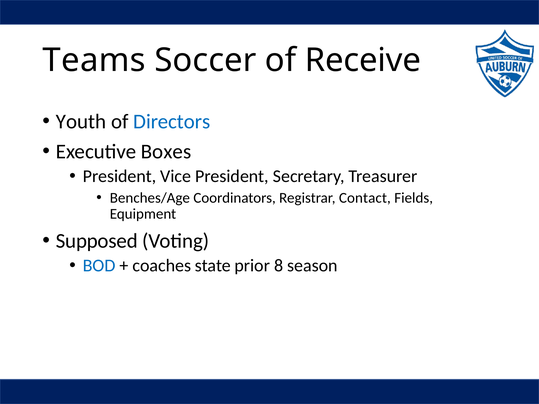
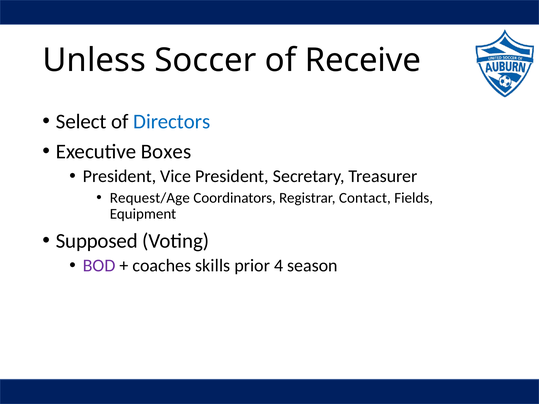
Teams: Teams -> Unless
Youth: Youth -> Select
Benches/Age: Benches/Age -> Request/Age
BOD colour: blue -> purple
state: state -> skills
8: 8 -> 4
